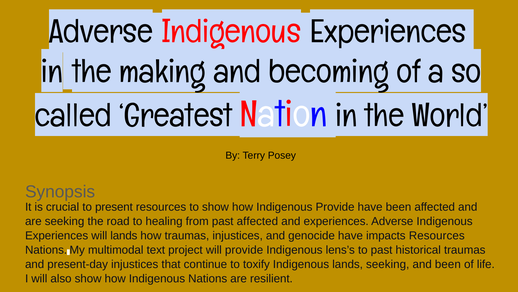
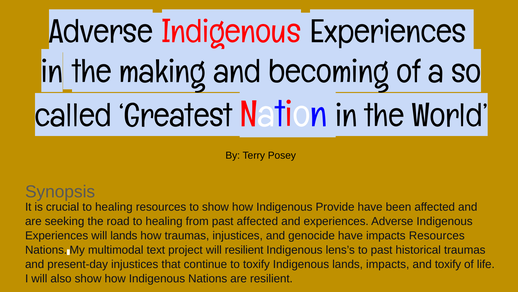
crucial to present: present -> healing
will provide: provide -> resilient
lands seeking: seeking -> impacts
and been: been -> toxify
